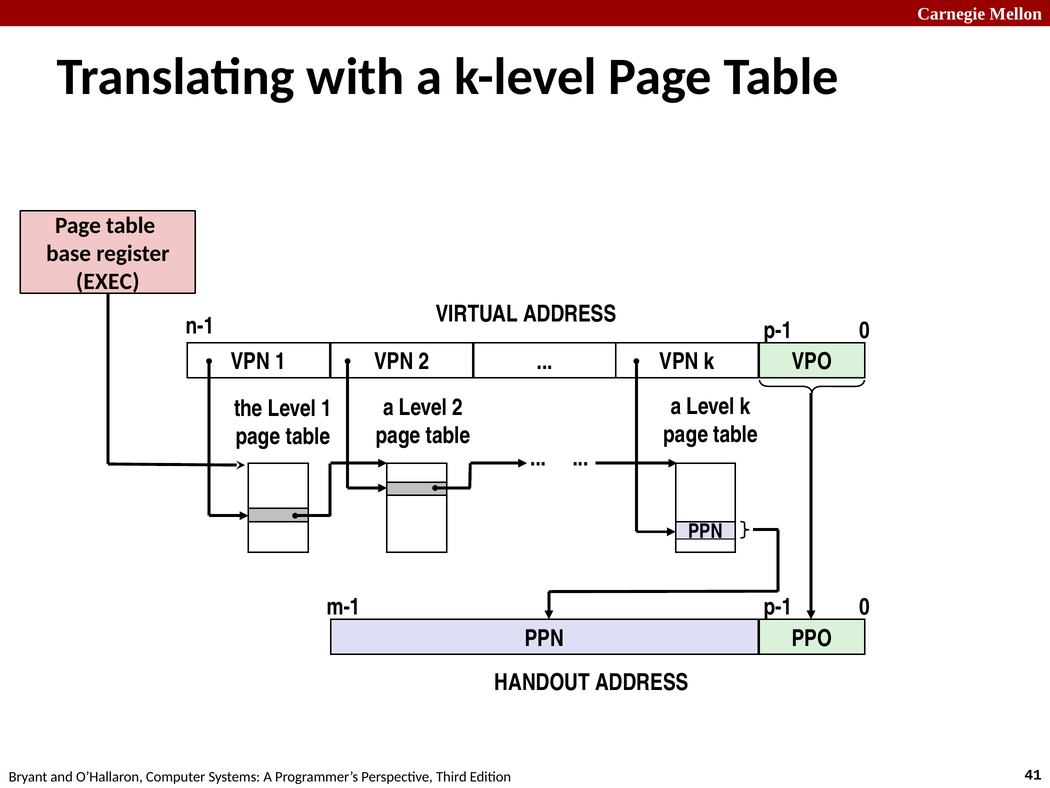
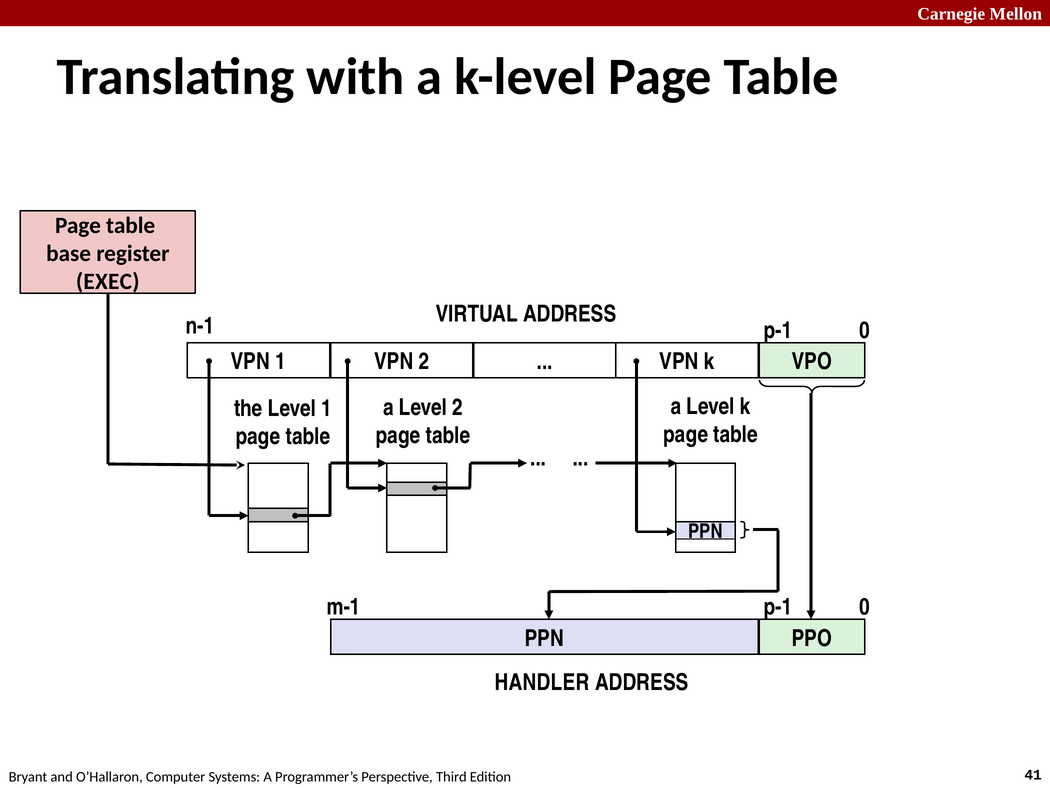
HANDOUT: HANDOUT -> HANDLER
